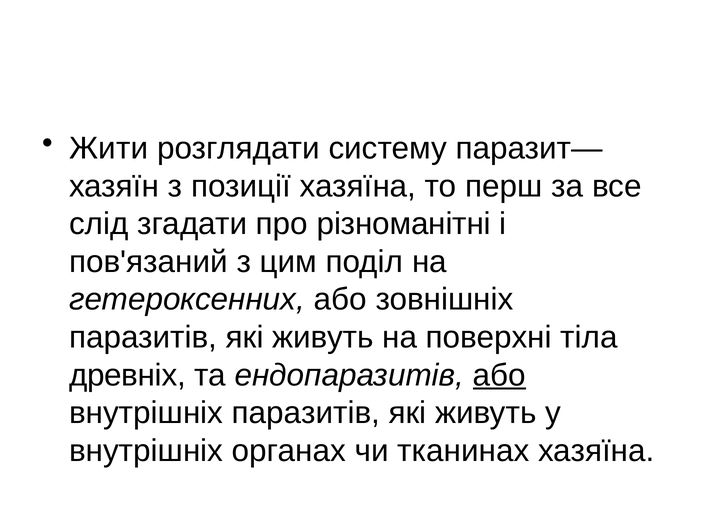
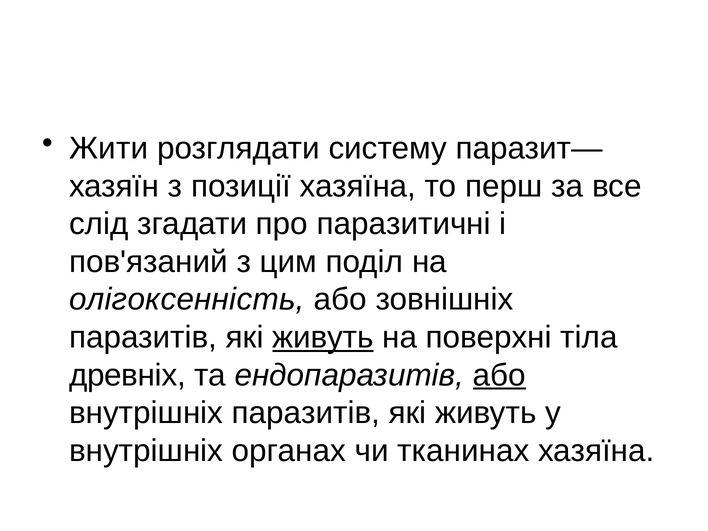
різноманітні: різноманітні -> паразитичні
гетероксенних: гетероксенних -> олігоксенність
живуть at (323, 337) underline: none -> present
